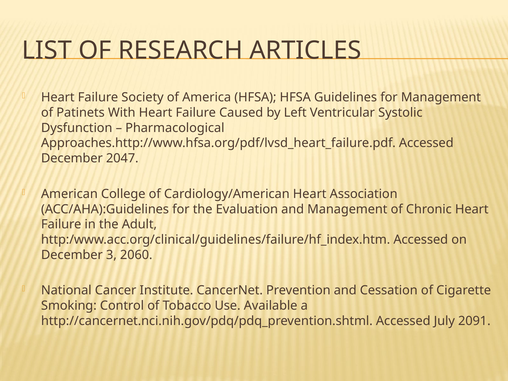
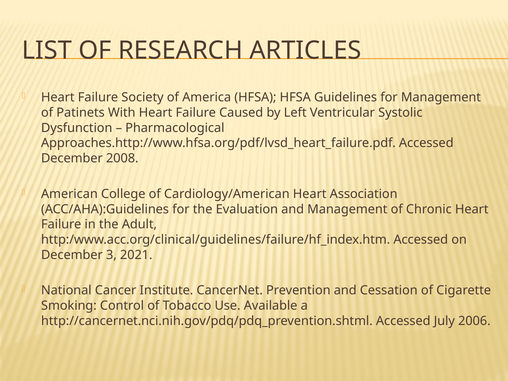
2047: 2047 -> 2008
2060: 2060 -> 2021
2091: 2091 -> 2006
